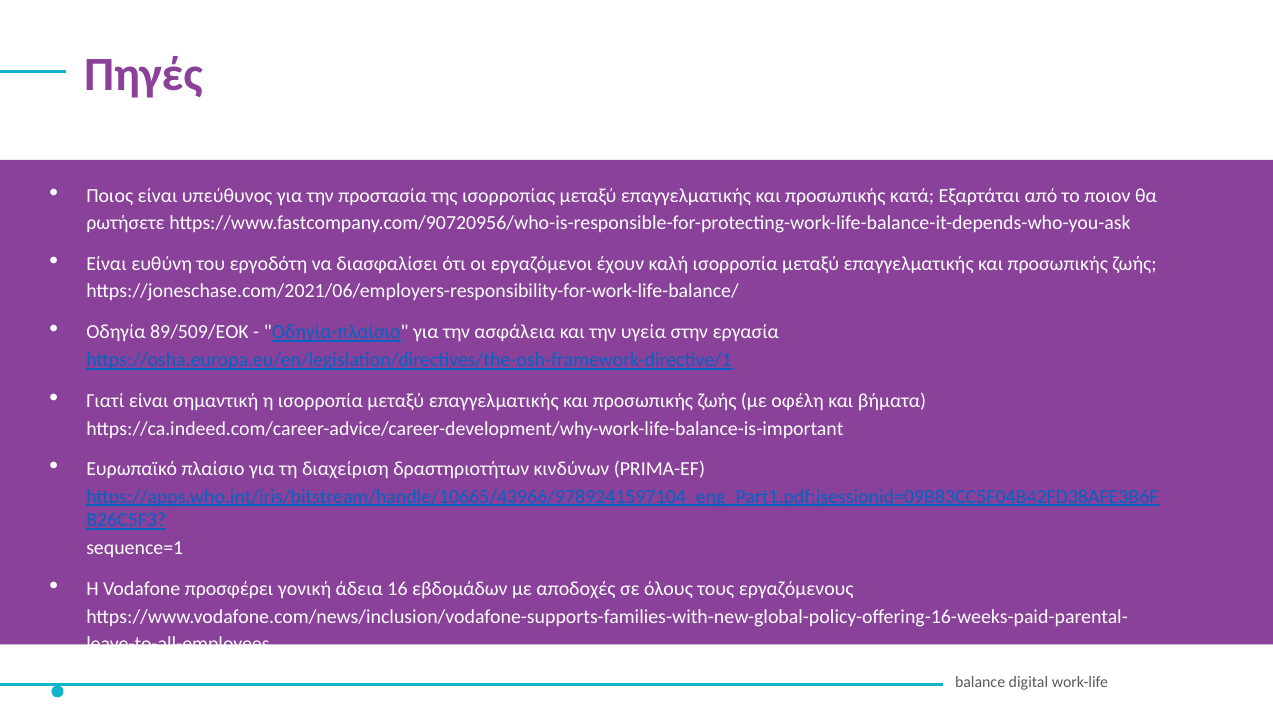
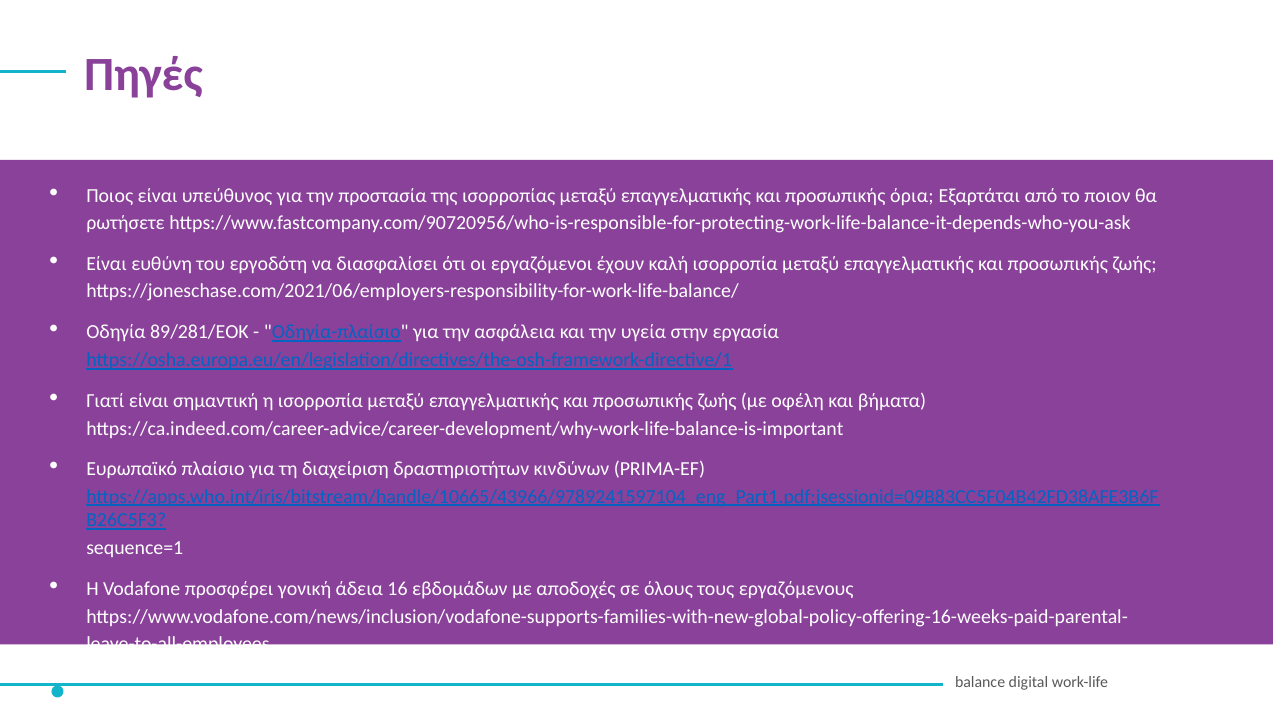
κατά: κατά -> όρια
89/509/ΕΟΚ: 89/509/ΕΟΚ -> 89/281/ΕΟΚ
